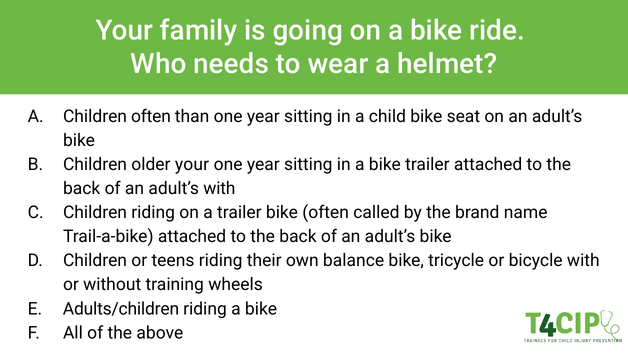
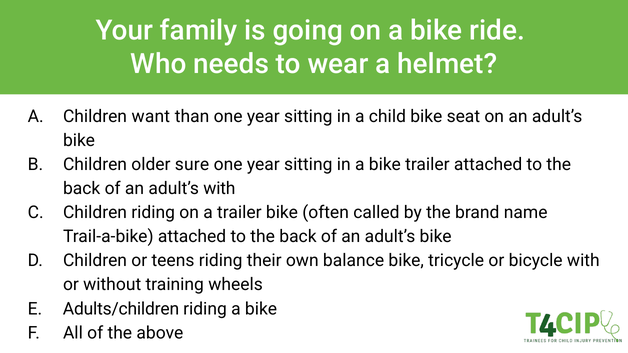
Children often: often -> want
older your: your -> sure
